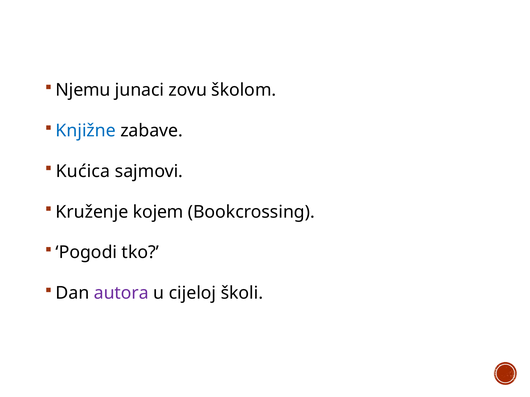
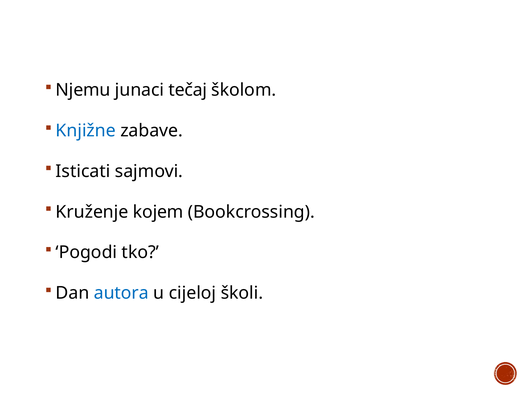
zovu: zovu -> tečaj
Kućica: Kućica -> Isticati
autora colour: purple -> blue
